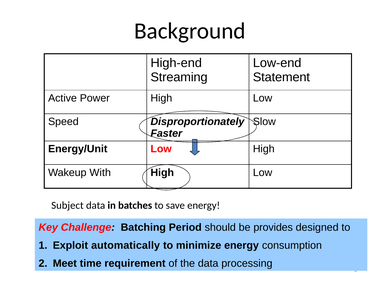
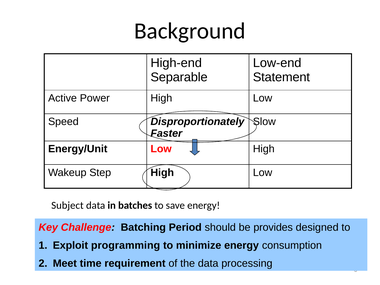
Streaming: Streaming -> Separable
With: With -> Step
automatically: automatically -> programming
